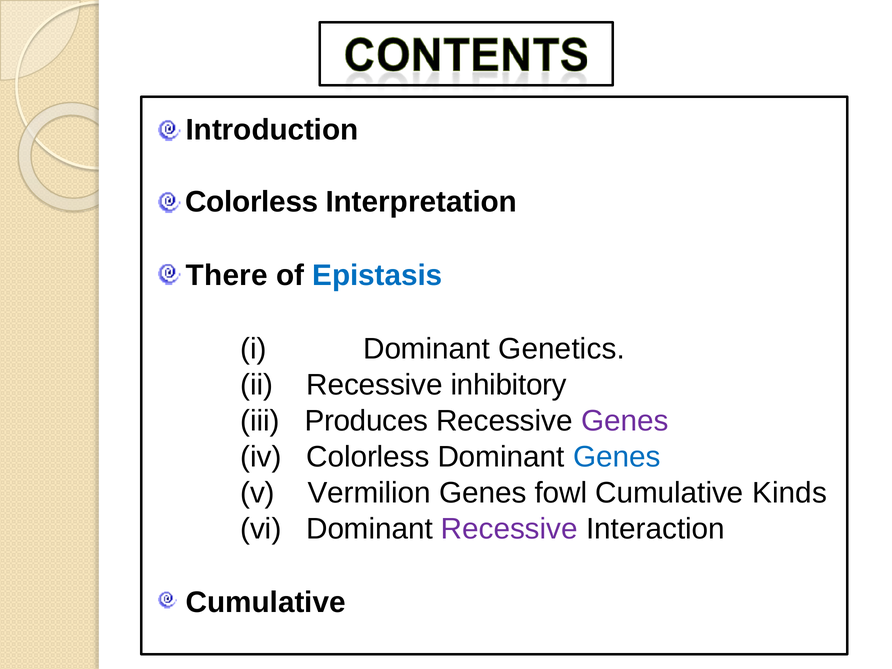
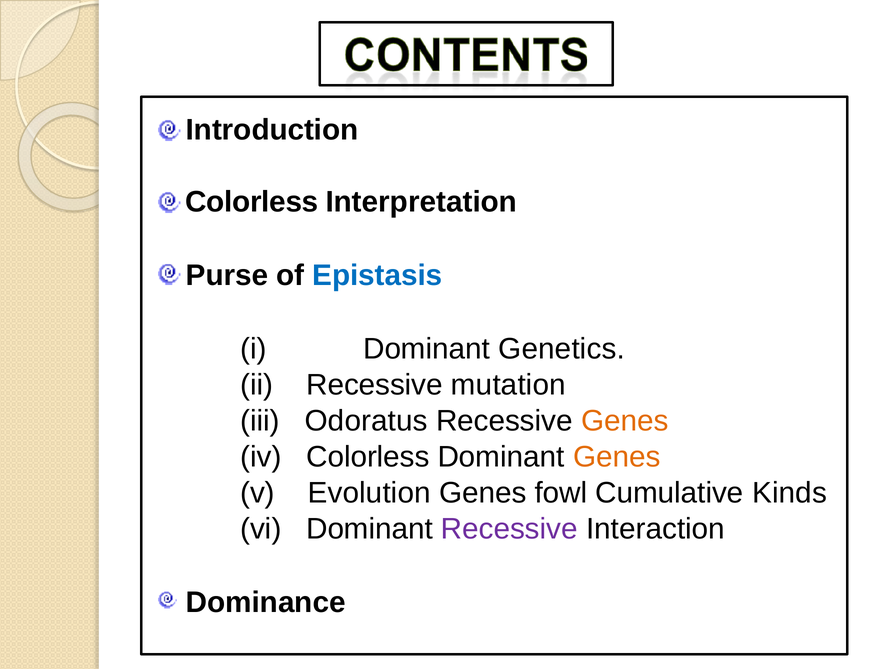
There: There -> Purse
inhibitory: inhibitory -> mutation
Produces: Produces -> Odoratus
Genes at (625, 421) colour: purple -> orange
Genes at (617, 457) colour: blue -> orange
Vermilion: Vermilion -> Evolution
Cumulative at (266, 603): Cumulative -> Dominance
